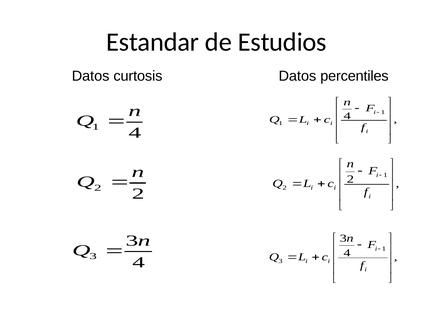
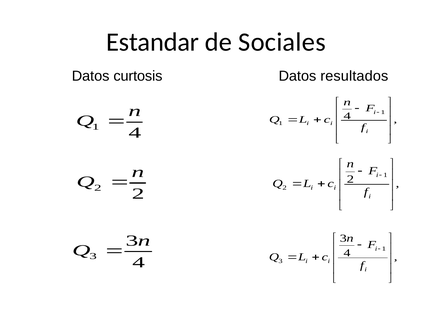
Estudios: Estudios -> Sociales
percentiles: percentiles -> resultados
